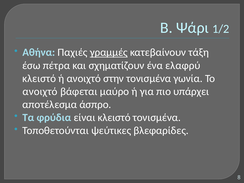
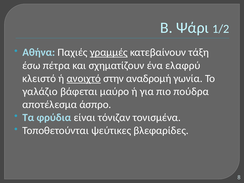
ανοιχτό at (84, 78) underline: none -> present
στην τονισμένα: τονισμένα -> αναδρομή
ανοιχτό at (40, 91): ανοιχτό -> γαλάζιο
υπάρχει: υπάρχει -> πούδρα
είναι κλειστό: κλειστό -> τόνιζαν
